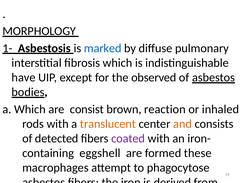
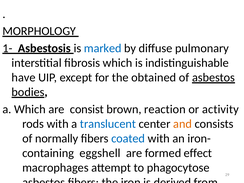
observed: observed -> obtained
inhaled: inhaled -> activity
translucent colour: orange -> blue
detected: detected -> normally
coated colour: purple -> blue
these: these -> effect
